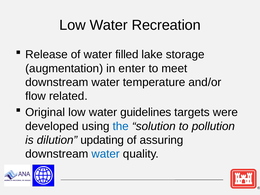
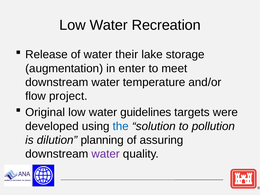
filled: filled -> their
related: related -> project
updating: updating -> planning
water at (106, 154) colour: blue -> purple
